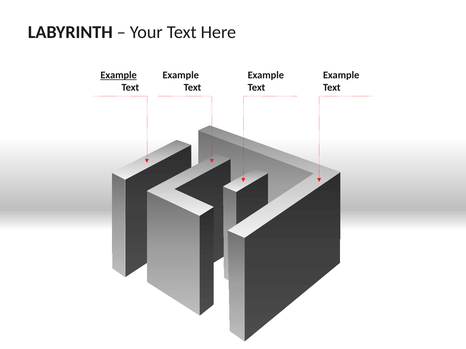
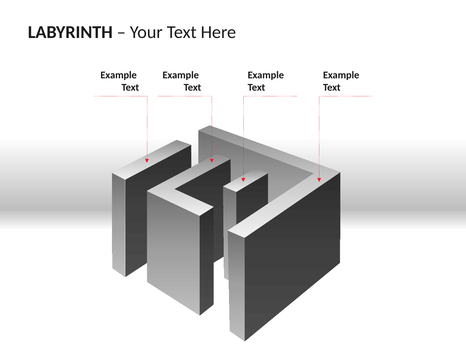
Example at (119, 75) underline: present -> none
